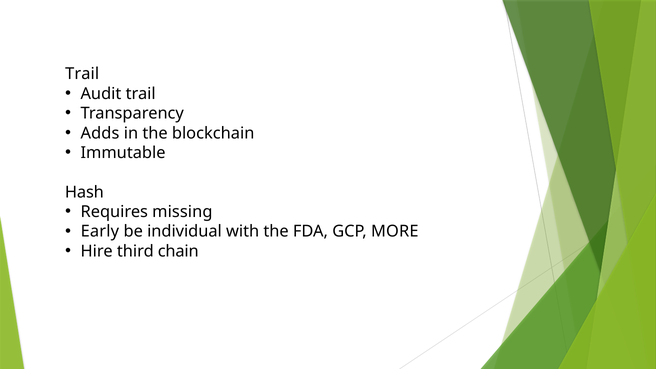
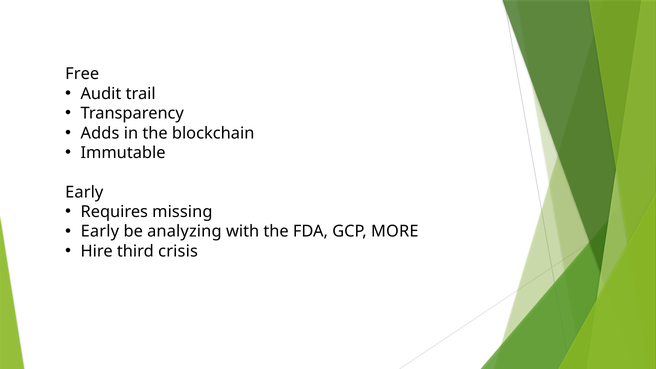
Trail at (82, 74): Trail -> Free
Hash at (84, 192): Hash -> Early
individual: individual -> analyzing
chain: chain -> crisis
